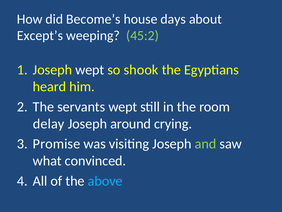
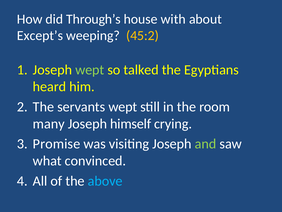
Become’s: Become’s -> Through’s
days: days -> with
45:2 colour: light green -> yellow
wept at (90, 70) colour: white -> light green
shook: shook -> talked
delay: delay -> many
around: around -> himself
